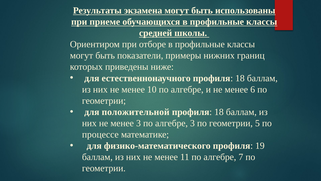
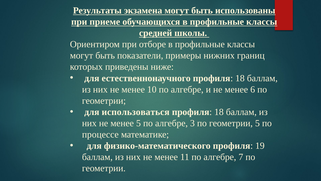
положительной: положительной -> использоваться
менее 3: 3 -> 5
